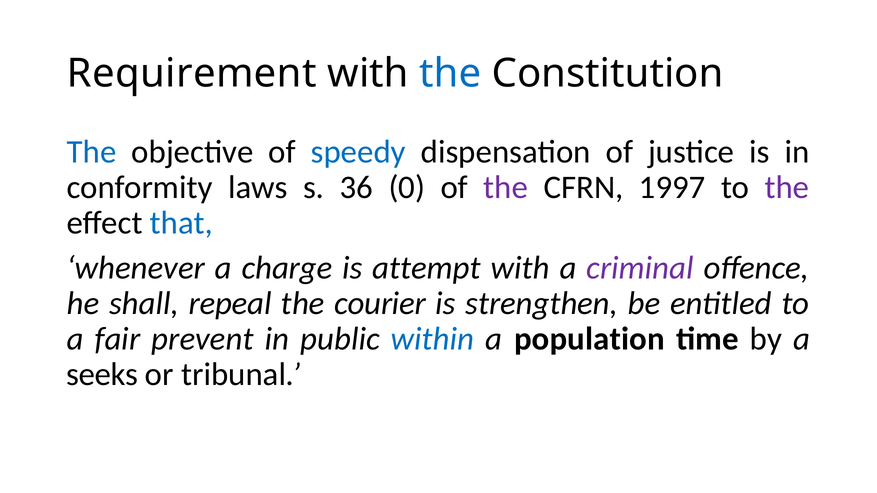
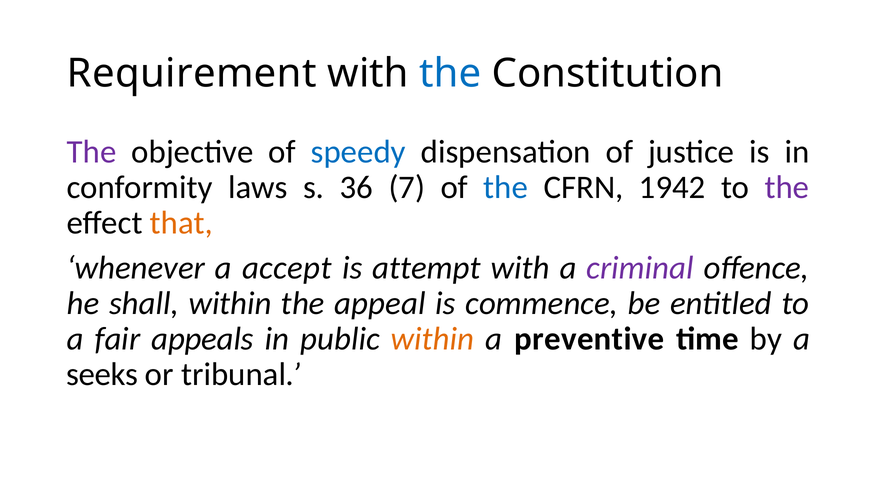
The at (92, 152) colour: blue -> purple
0: 0 -> 7
the at (506, 188) colour: purple -> blue
1997: 1997 -> 1942
that colour: blue -> orange
charge: charge -> accept
shall repeal: repeal -> within
courier: courier -> appeal
strengthen: strengthen -> commence
prevent: prevent -> appeals
within at (433, 339) colour: blue -> orange
population: population -> preventive
